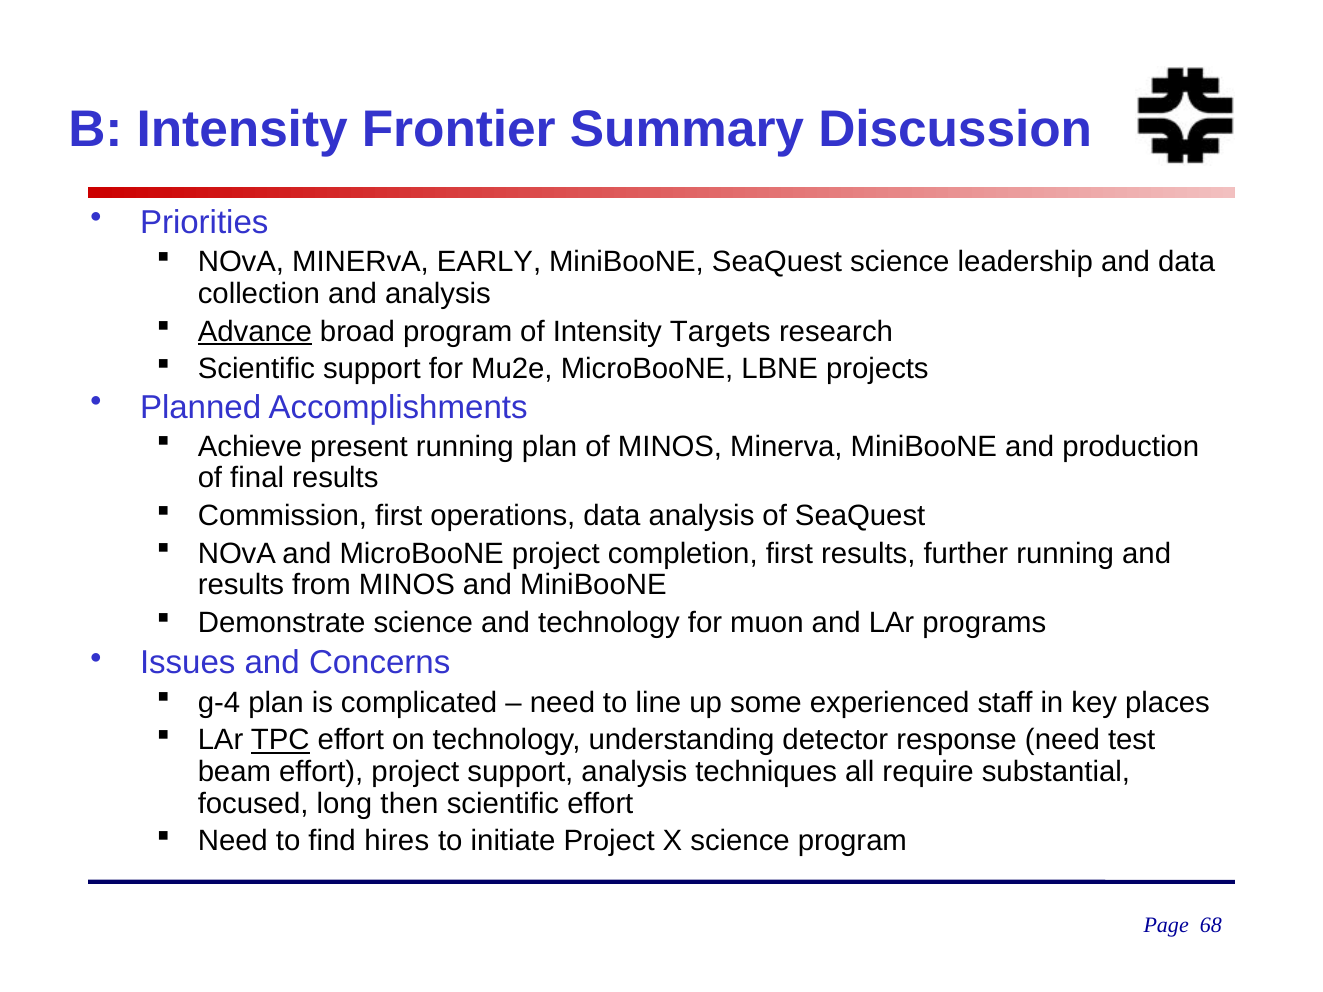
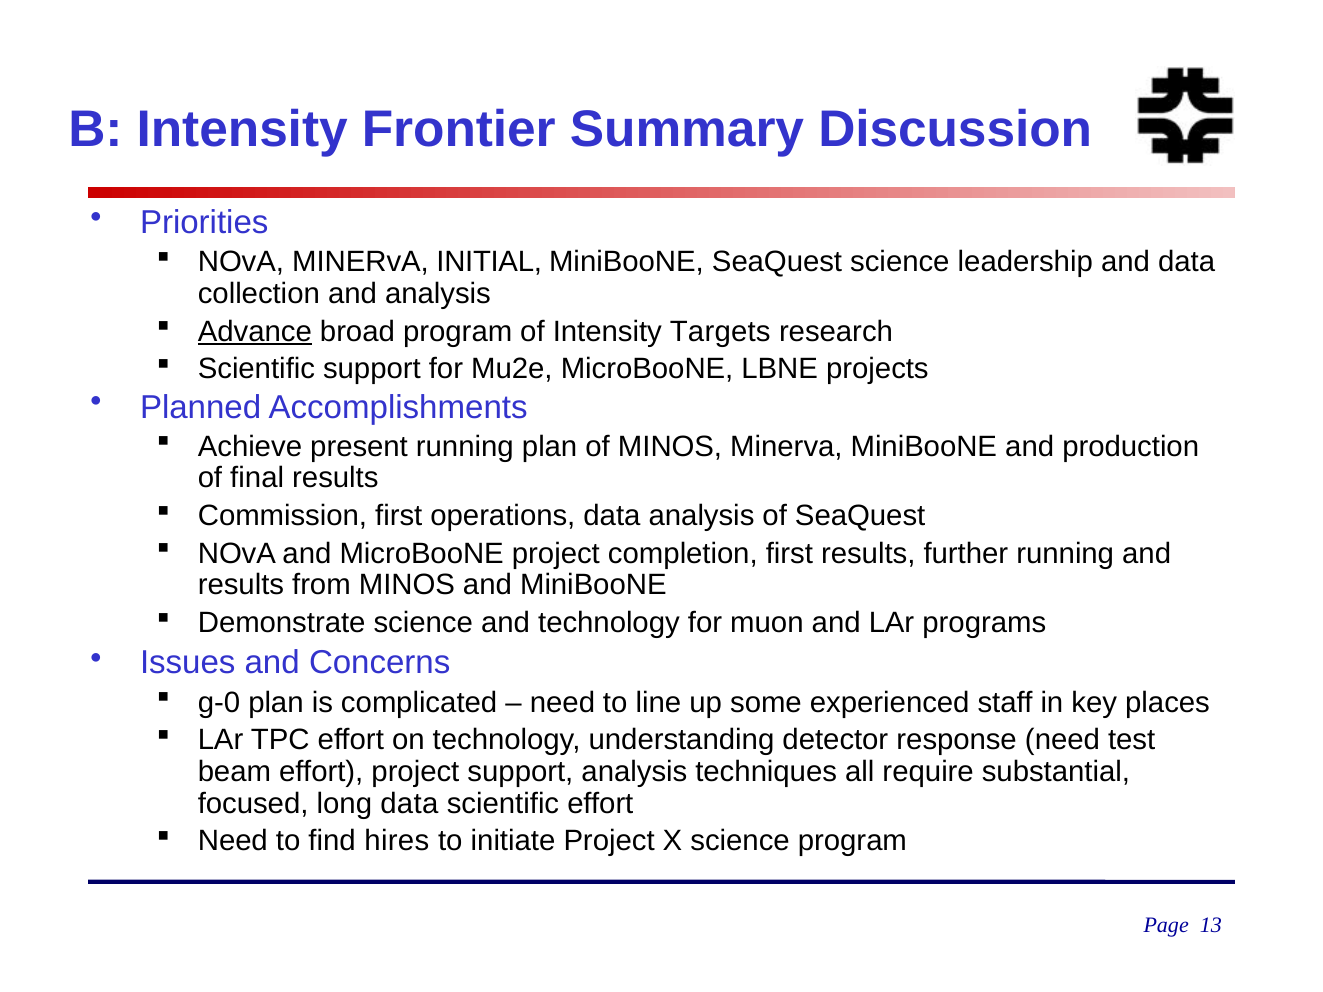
EARLY: EARLY -> INITIAL
g-4: g-4 -> g-0
TPC underline: present -> none
long then: then -> data
68: 68 -> 13
